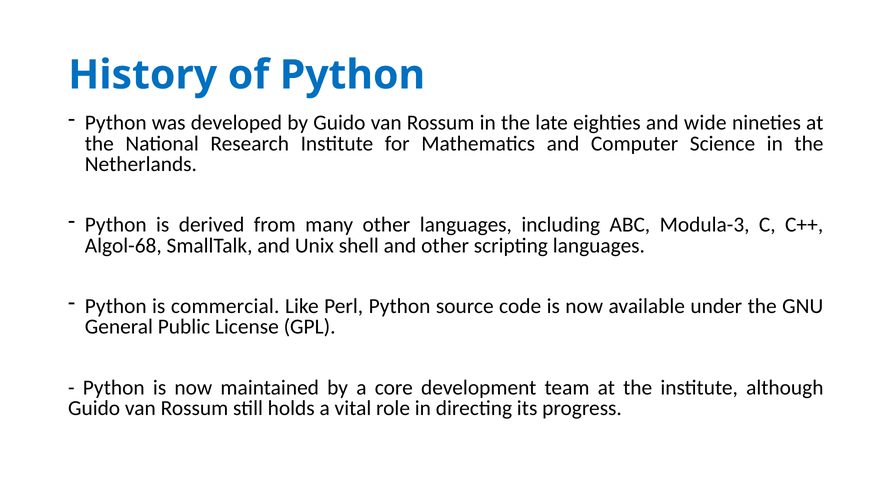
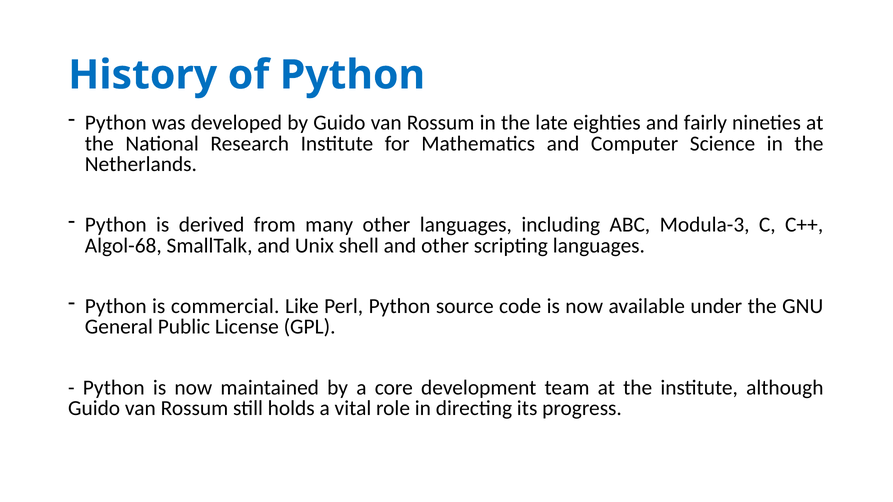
wide: wide -> fairly
